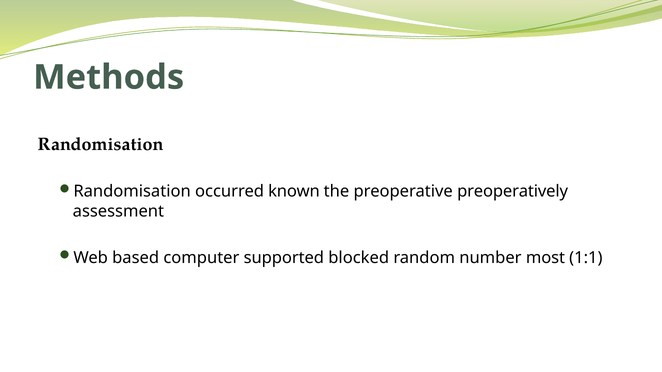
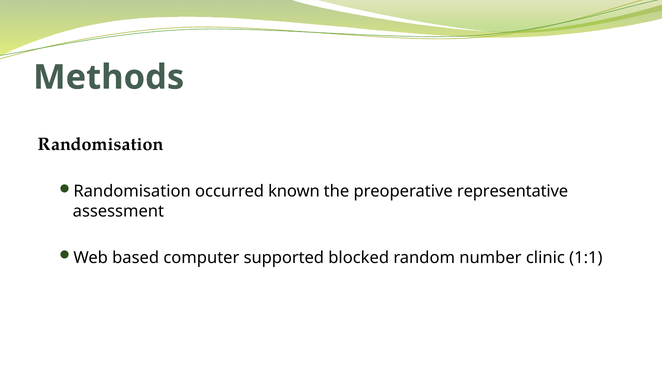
preoperatively: preoperatively -> representative
most: most -> clinic
